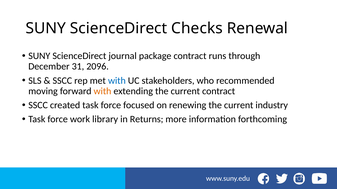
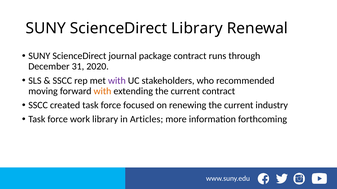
ScienceDirect Checks: Checks -> Library
2096: 2096 -> 2020
with at (117, 81) colour: blue -> purple
Returns: Returns -> Articles
